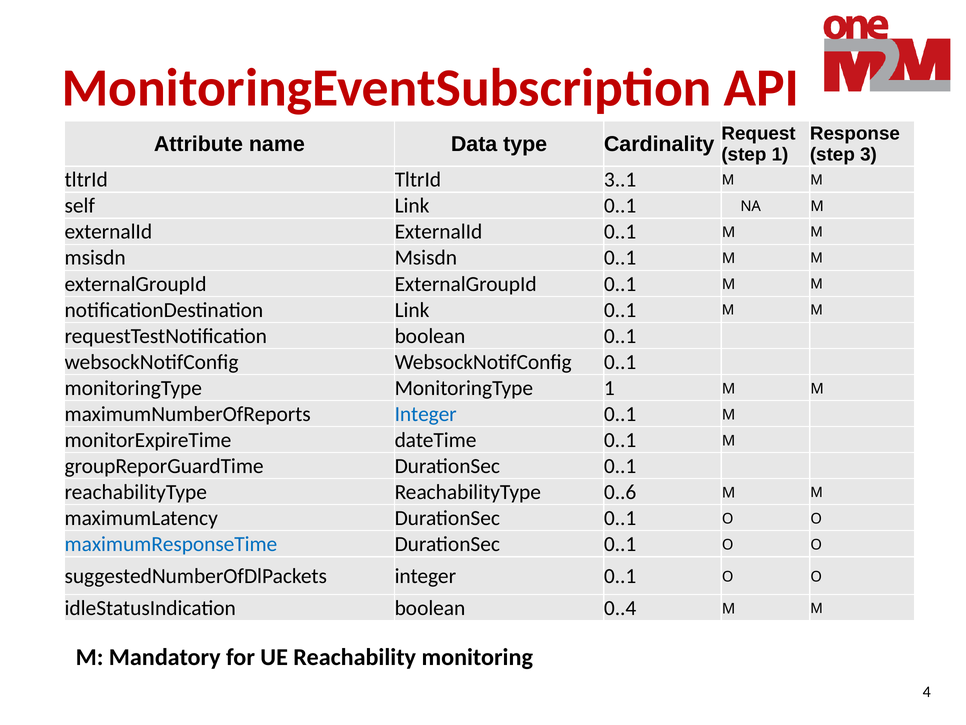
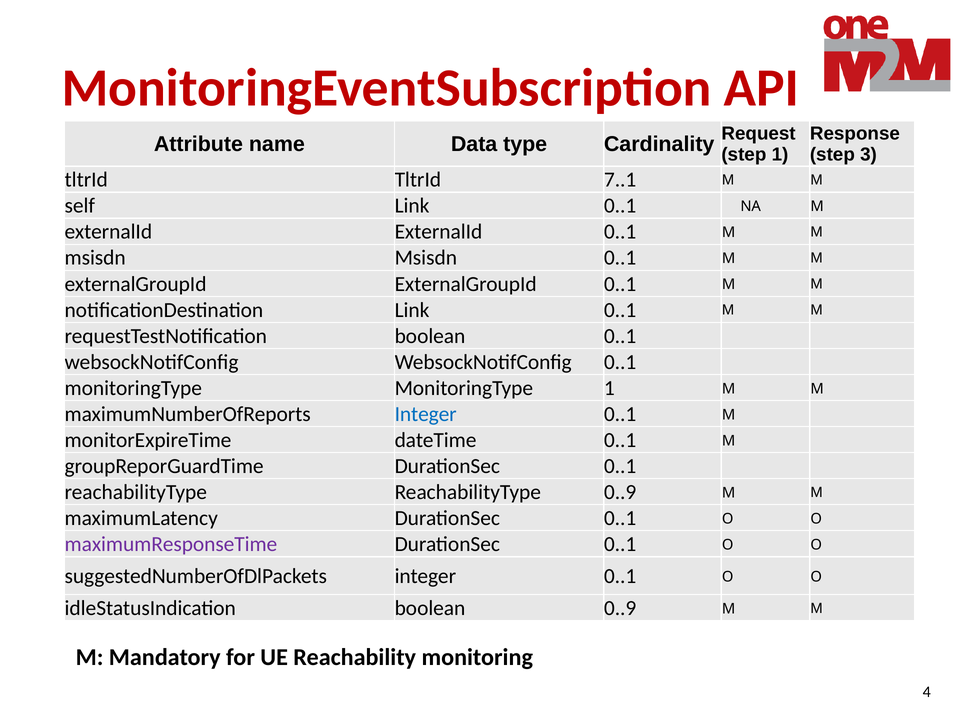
3..1: 3..1 -> 7..1
ReachabilityType 0..6: 0..6 -> 0..9
maximumResponseTime colour: blue -> purple
boolean 0..4: 0..4 -> 0..9
